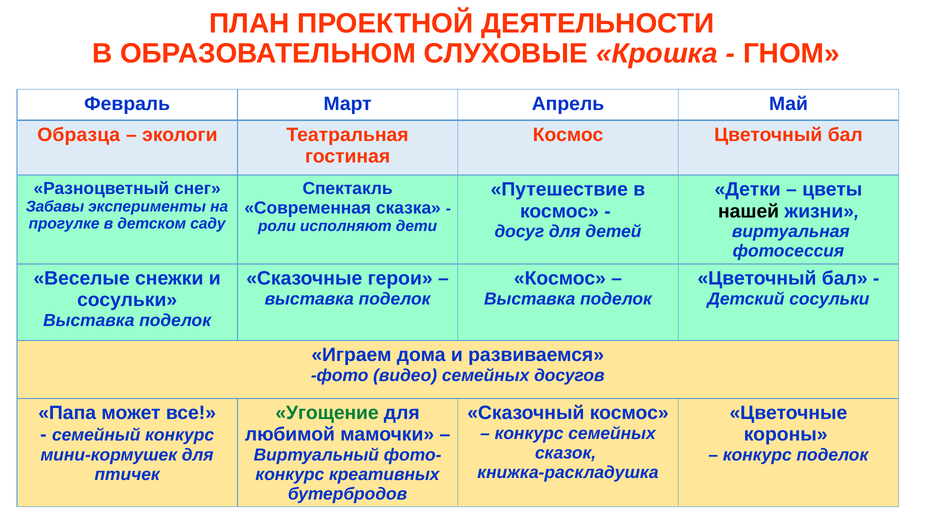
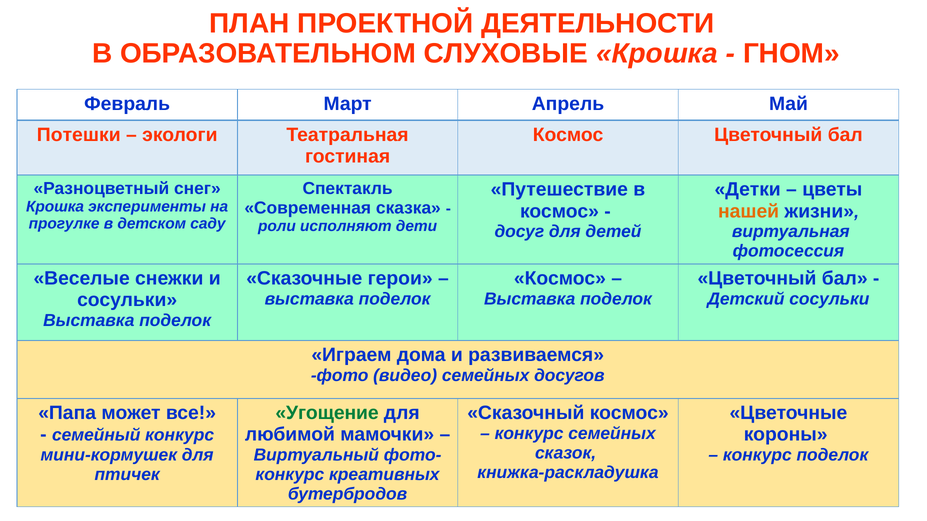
Образца: Образца -> Потешки
Забавы at (55, 207): Забавы -> Крошка
нашей colour: black -> orange
